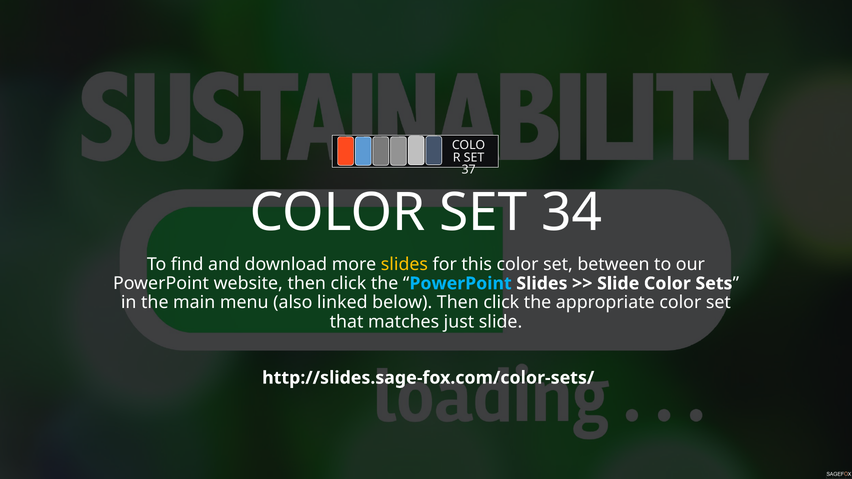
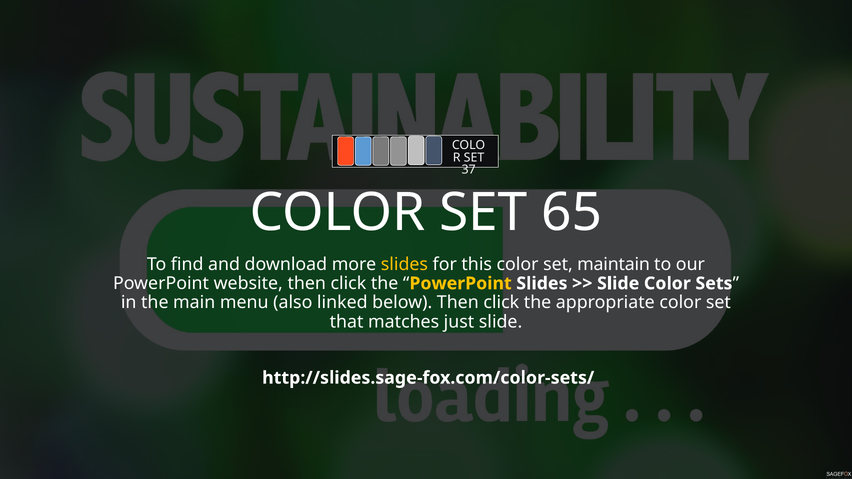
34: 34 -> 65
between: between -> maintain
PowerPoint at (461, 284) colour: light blue -> yellow
